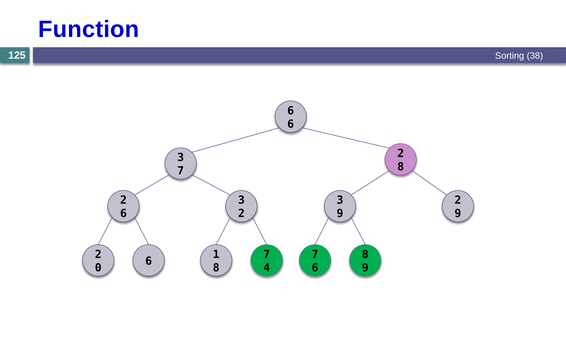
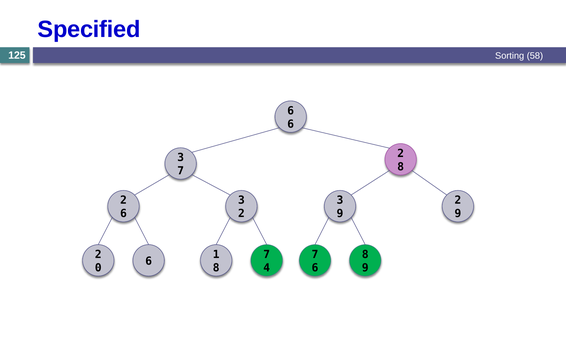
Function: Function -> Specified
38: 38 -> 58
